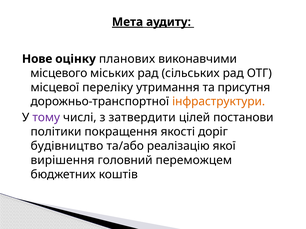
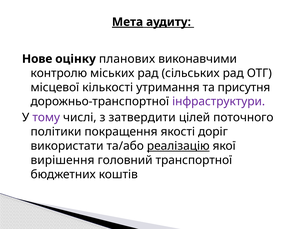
місцевого: місцевого -> контролю
переліку: переліку -> кількості
інфраструктури colour: orange -> purple
постанови: постанови -> поточного
будівництво: будівництво -> використати
реалізацію underline: none -> present
переможцем: переможцем -> транспортної
